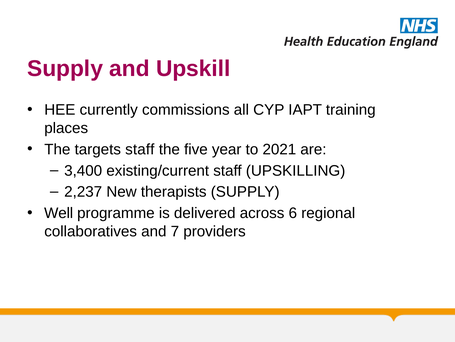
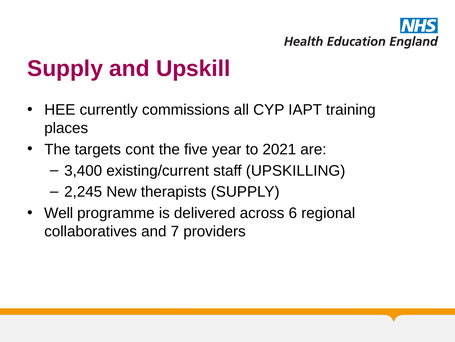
targets staff: staff -> cont
2,237: 2,237 -> 2,245
